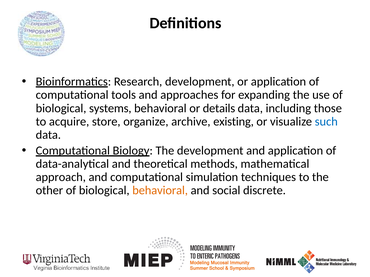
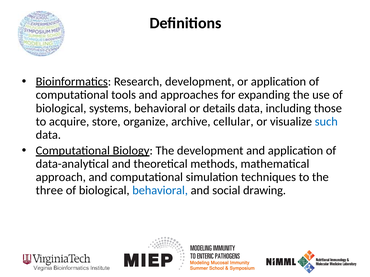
existing: existing -> cellular
other: other -> three
behavioral at (160, 191) colour: orange -> blue
discrete: discrete -> drawing
